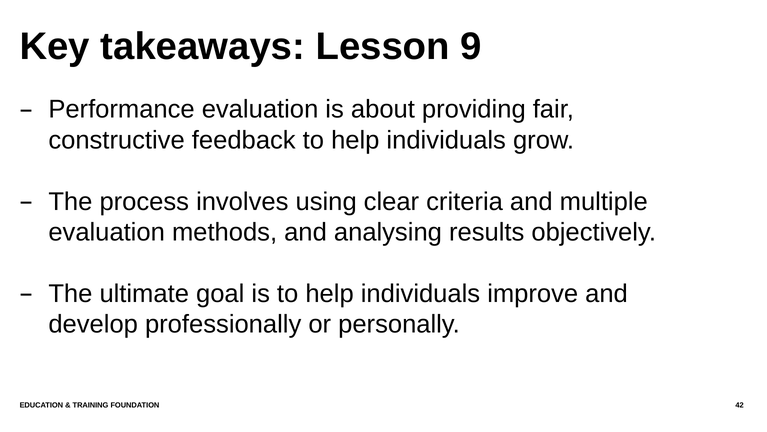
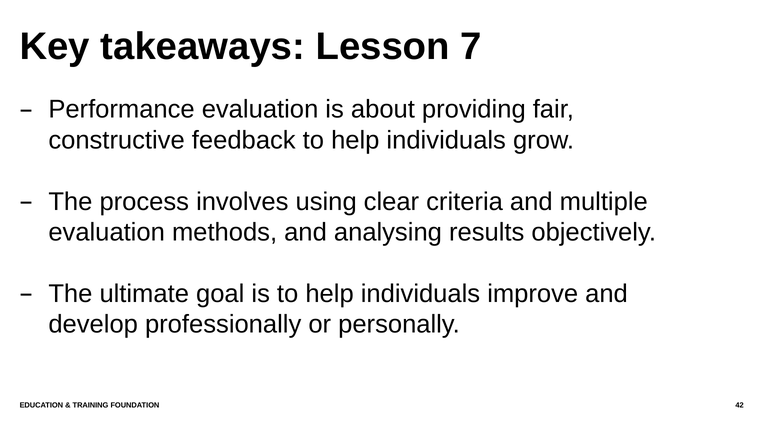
9: 9 -> 7
